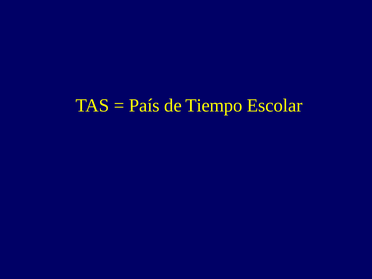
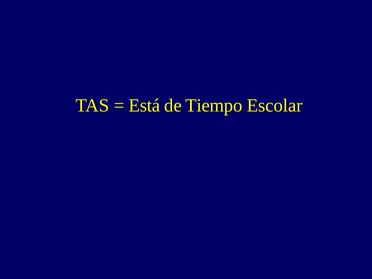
País: País -> Está
